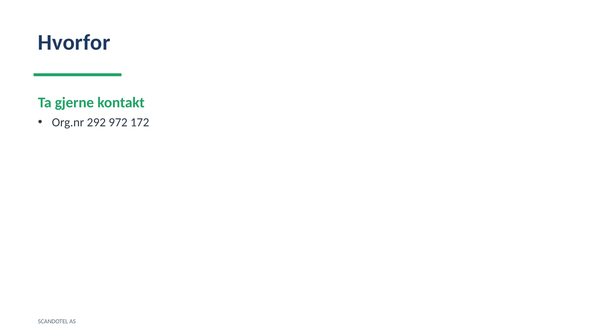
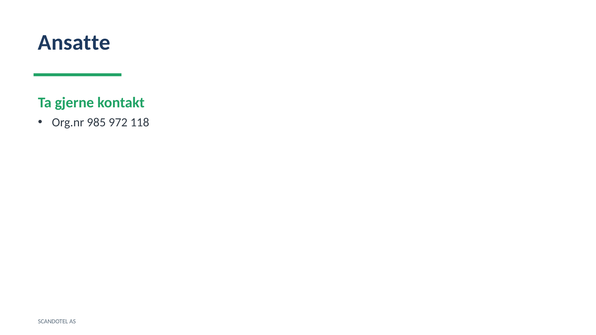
Hvorfor: Hvorfor -> Ansatte
292: 292 -> 985
172: 172 -> 118
